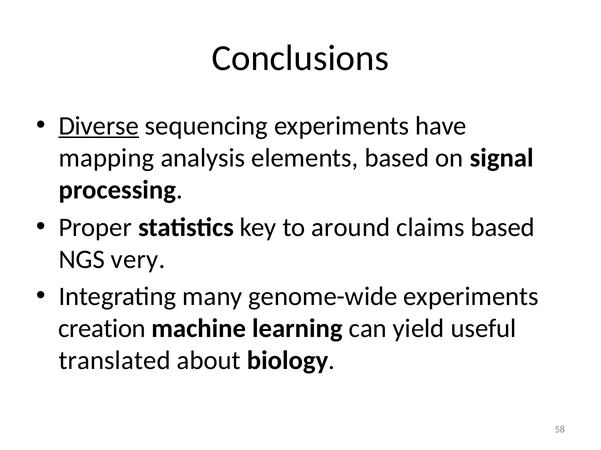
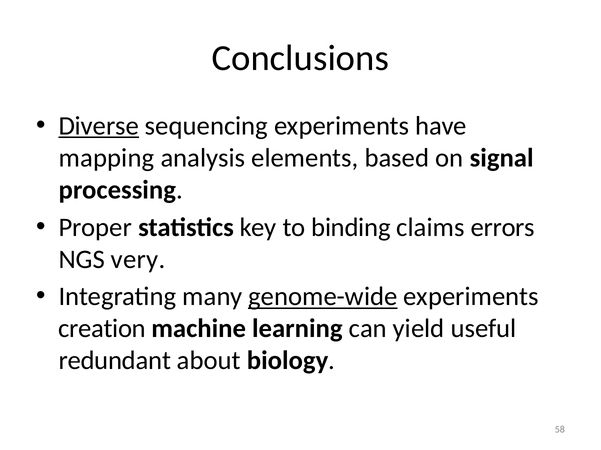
around: around -> binding
claims based: based -> errors
genome-wide underline: none -> present
translated: translated -> redundant
